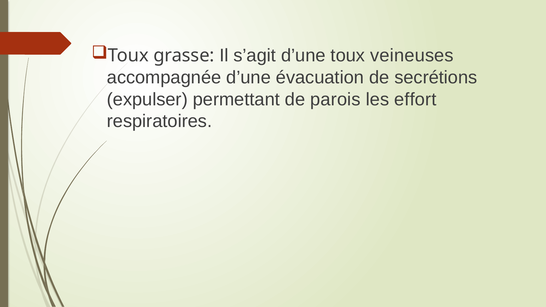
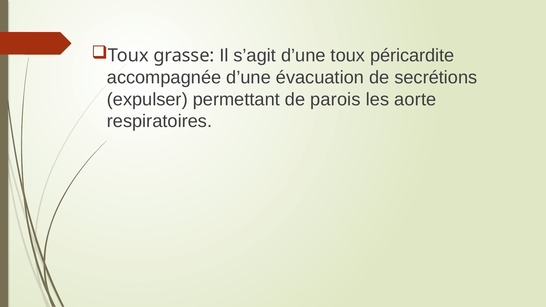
veineuses: veineuses -> péricardite
effort: effort -> aorte
